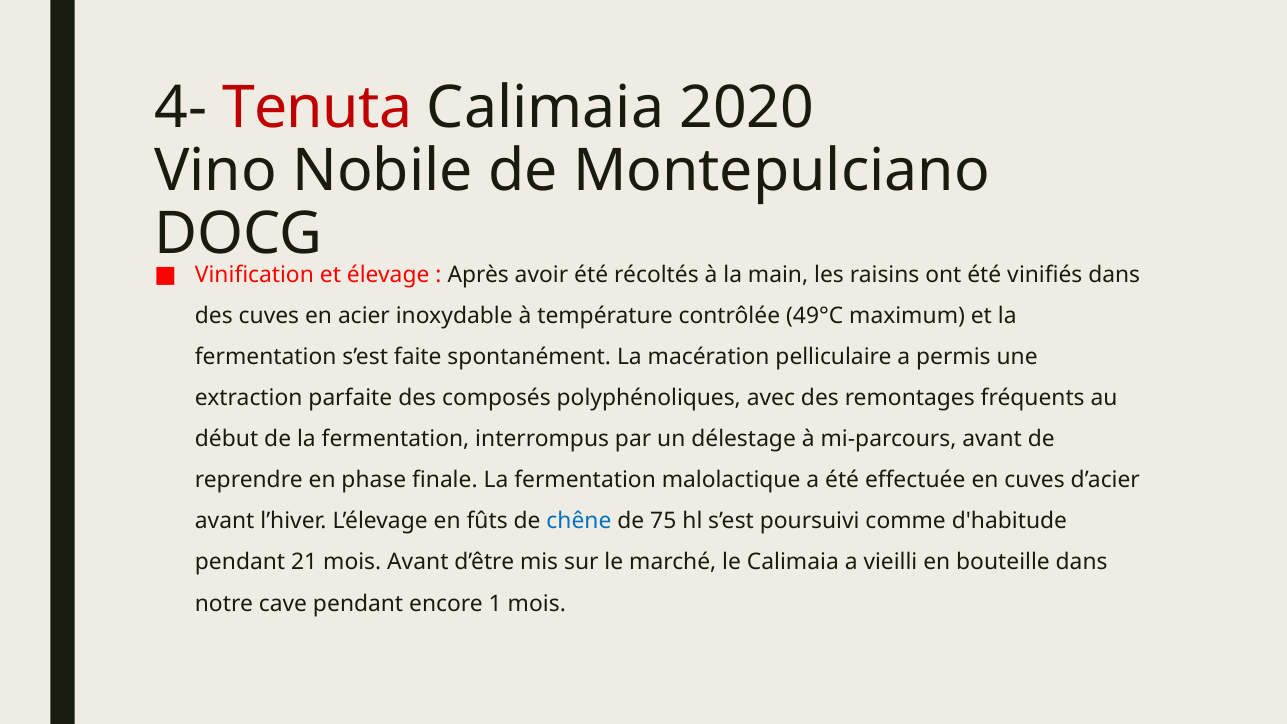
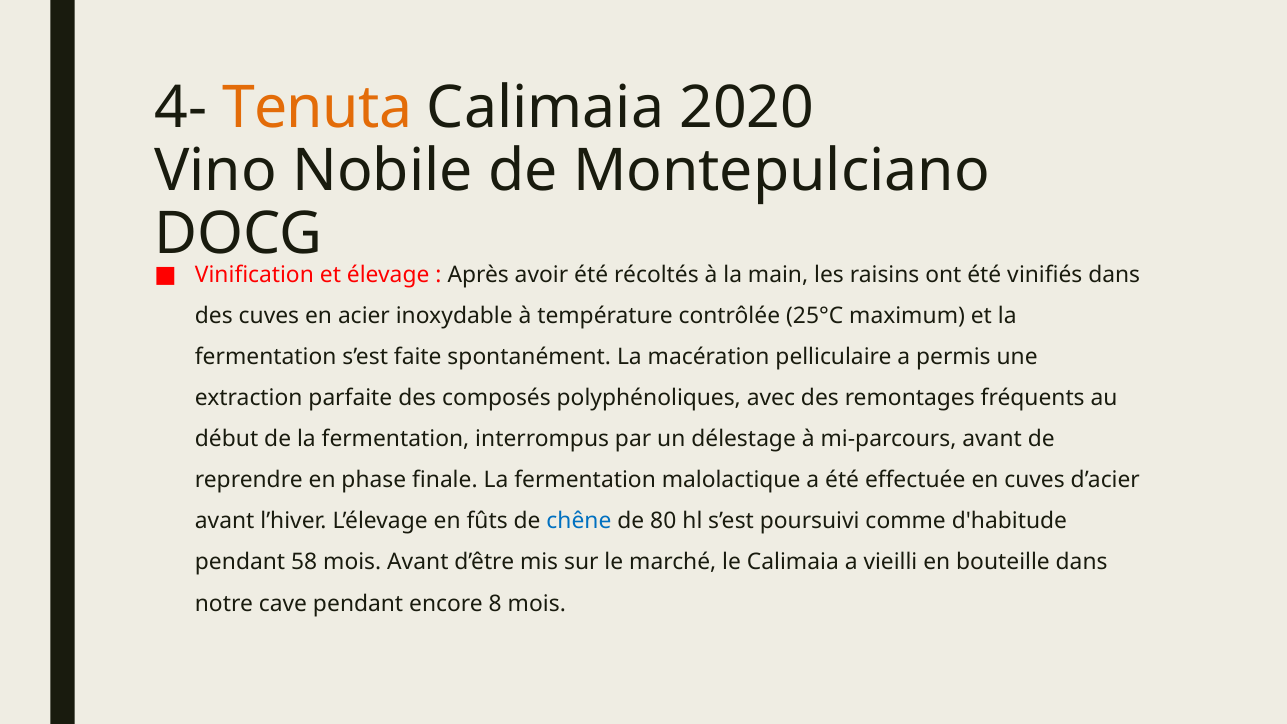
Tenuta colour: red -> orange
49°C: 49°C -> 25°C
75: 75 -> 80
21: 21 -> 58
1: 1 -> 8
